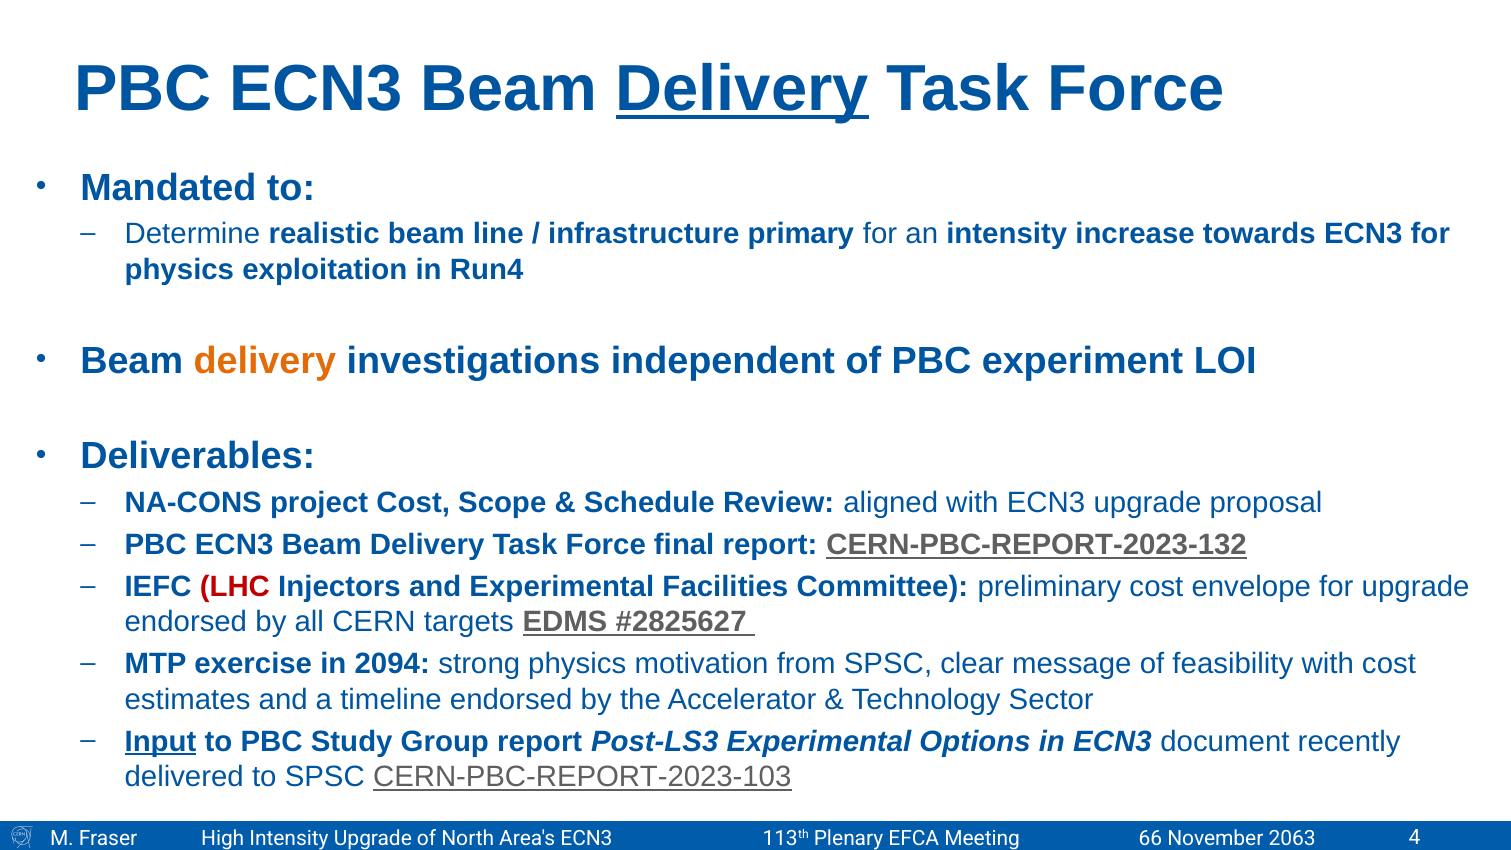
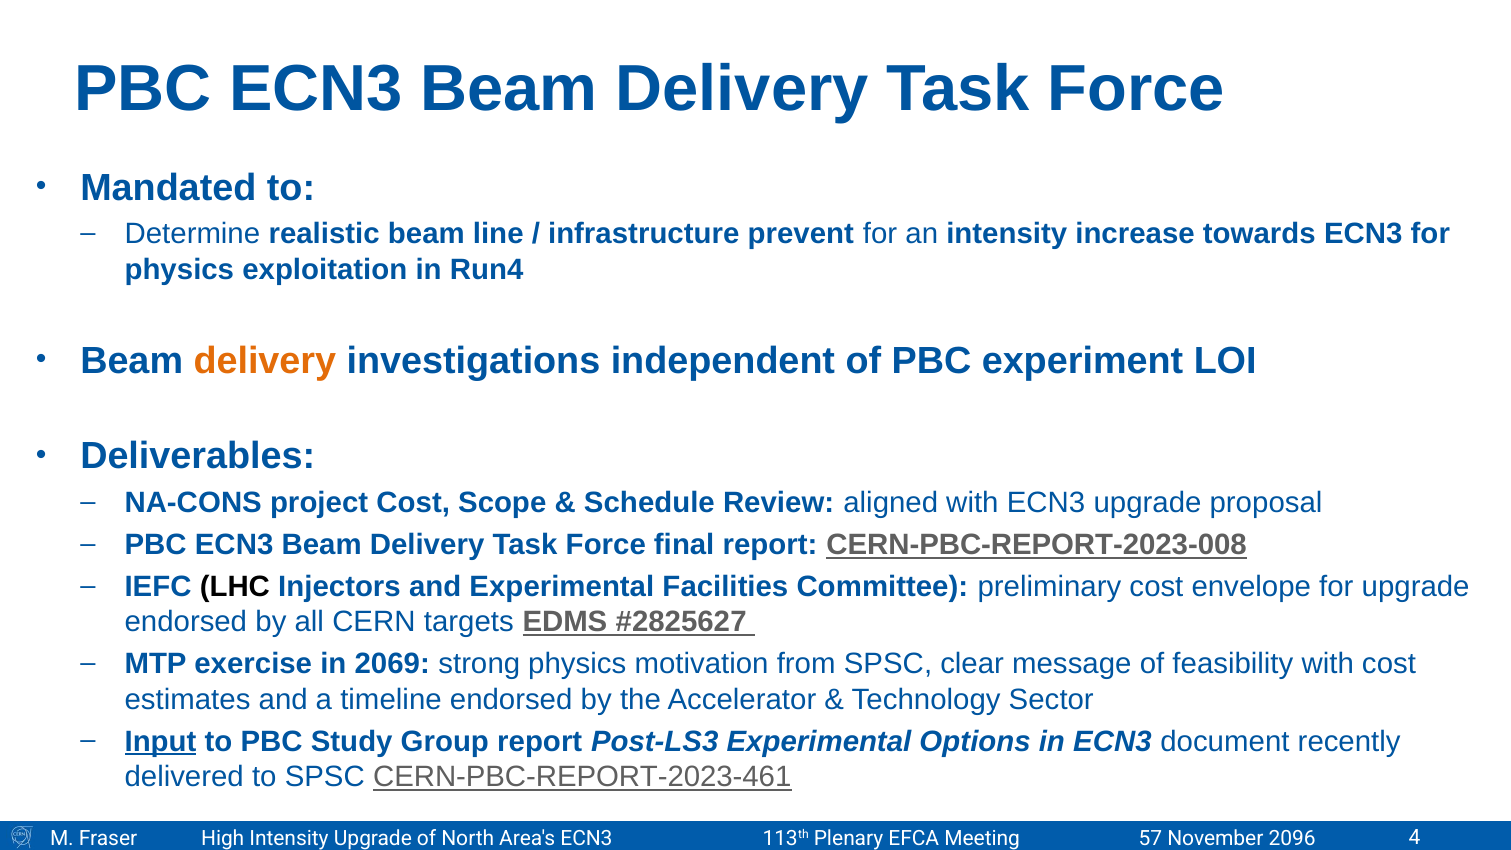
Delivery at (742, 89) underline: present -> none
primary: primary -> prevent
CERN-PBC-REPORT-2023-132: CERN-PBC-REPORT-2023-132 -> CERN-PBC-REPORT-2023-008
LHC colour: red -> black
2094: 2094 -> 2069
CERN-PBC-REPORT-2023-103: CERN-PBC-REPORT-2023-103 -> CERN-PBC-REPORT-2023-461
66: 66 -> 57
2063: 2063 -> 2096
